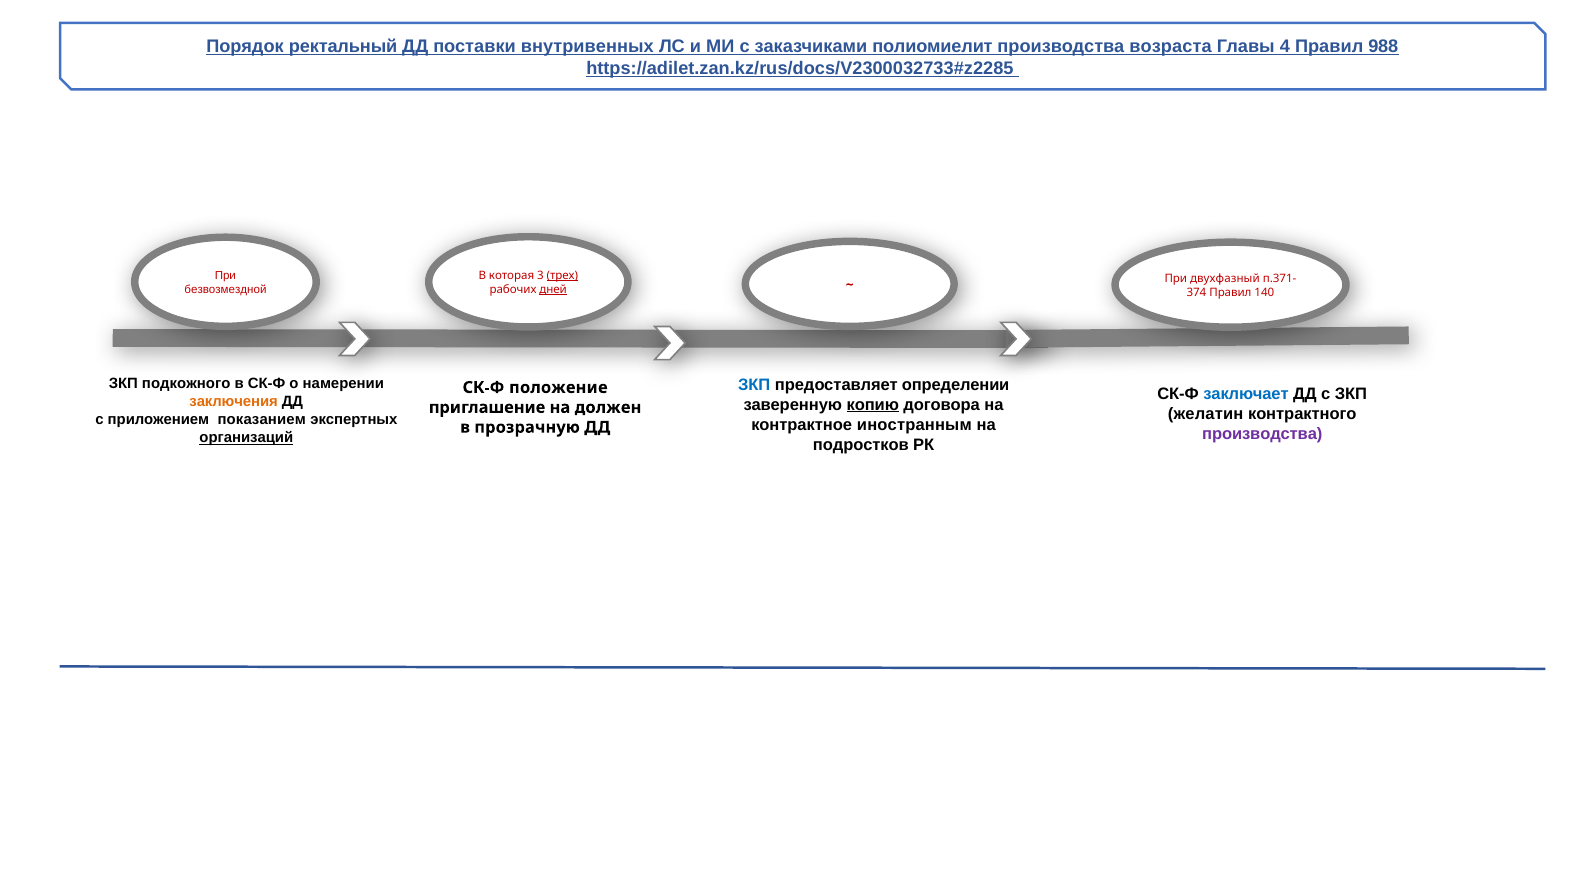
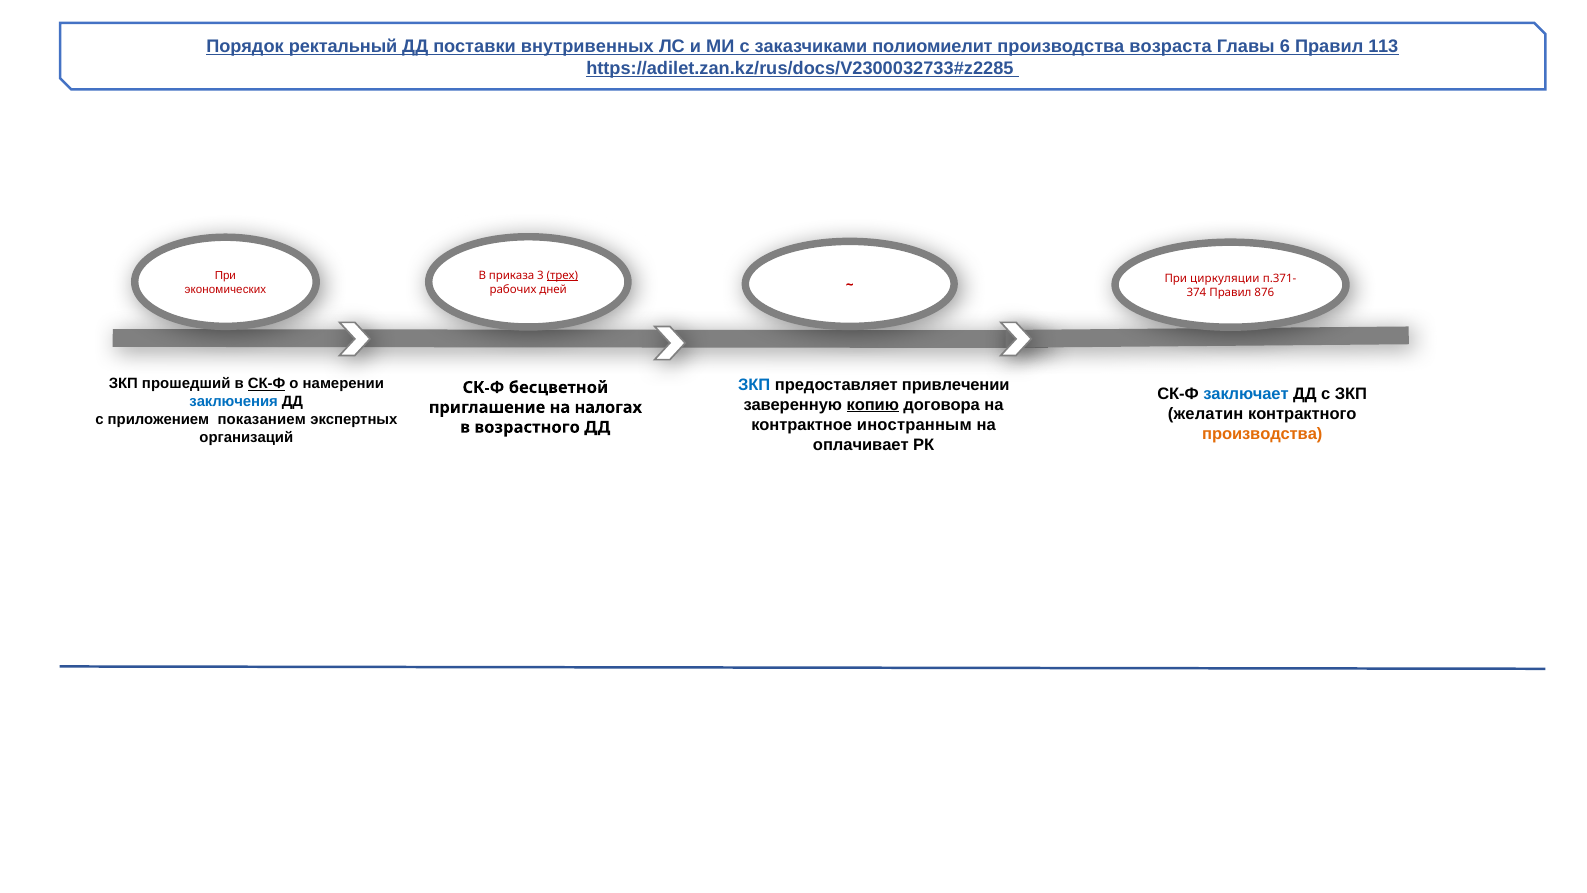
4: 4 -> 6
988: 988 -> 113
которая: которая -> приказа
двухфазный: двухфазный -> циркуляции
безвозмездной: безвозмездной -> экономических
дней underline: present -> none
140: 140 -> 876
подкожного: подкожного -> прошедший
СК-Ф at (267, 384) underline: none -> present
определении: определении -> привлечении
положение: положение -> бесцветной
заключения colour: orange -> blue
должен: должен -> налогах
прозрачную: прозрачную -> возрастного
производства at (1262, 433) colour: purple -> orange
организаций underline: present -> none
подростков: подростков -> оплачивает
